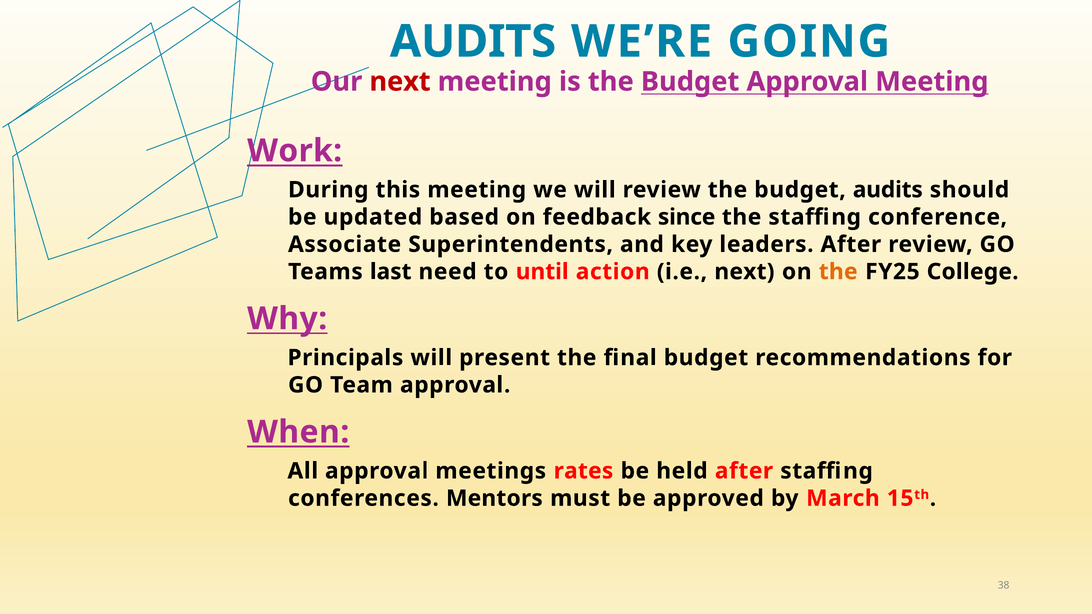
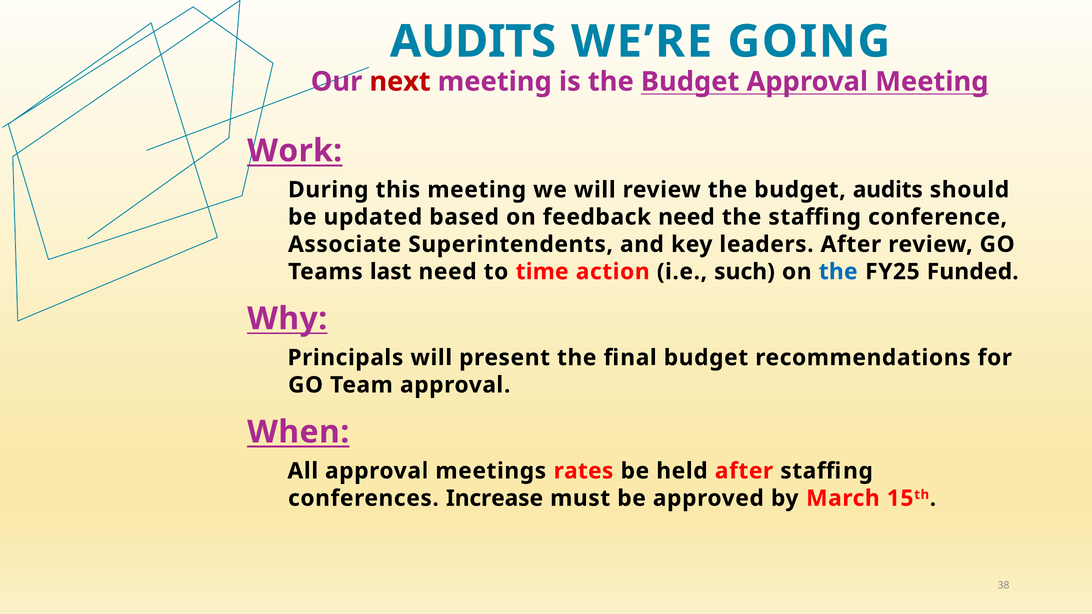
feedback since: since -> need
until: until -> time
i.e next: next -> such
the at (838, 272) colour: orange -> blue
College: College -> Funded
Mentors: Mentors -> Increase
